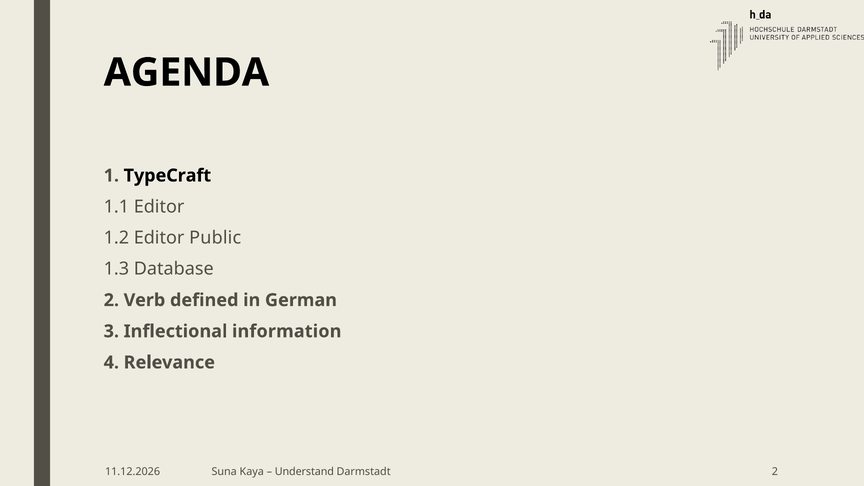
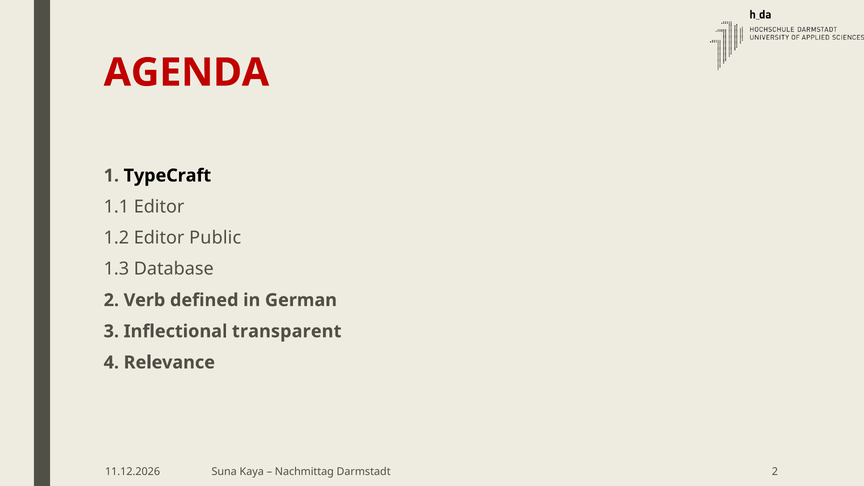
AGENDA colour: black -> red
information: information -> transparent
Understand: Understand -> Nachmittag
